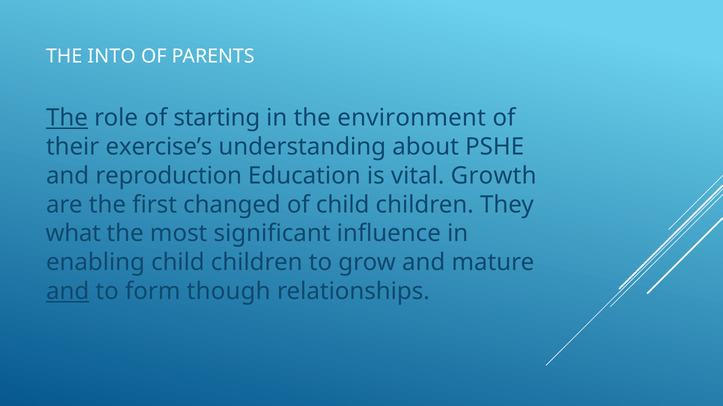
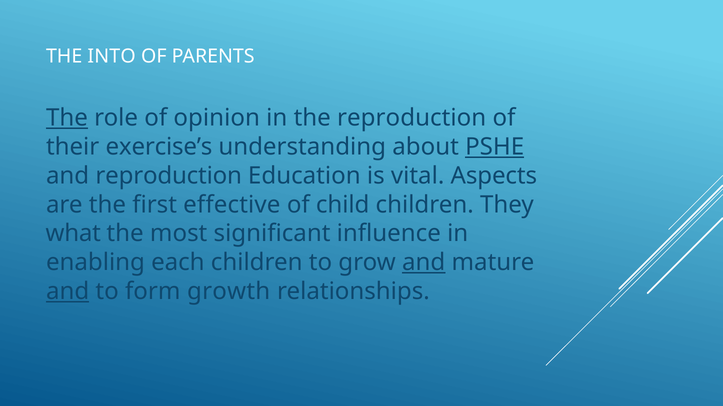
starting: starting -> opinion
the environment: environment -> reproduction
PSHE underline: none -> present
Growth: Growth -> Aspects
changed: changed -> effective
enabling child: child -> each
and at (424, 263) underline: none -> present
though: though -> growth
